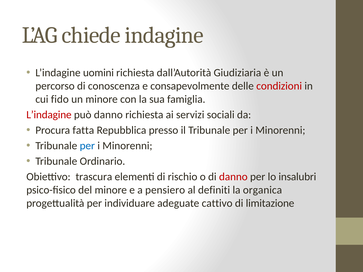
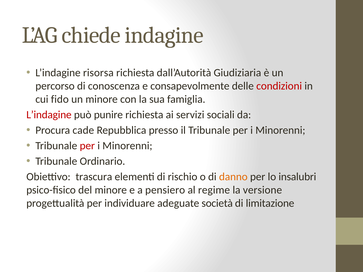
uomini: uomini -> risorsa
può danno: danno -> punire
fatta: fatta -> cade
per at (87, 146) colour: blue -> red
danno at (233, 177) colour: red -> orange
definiti: definiti -> regime
organica: organica -> versione
cattivo: cattivo -> società
